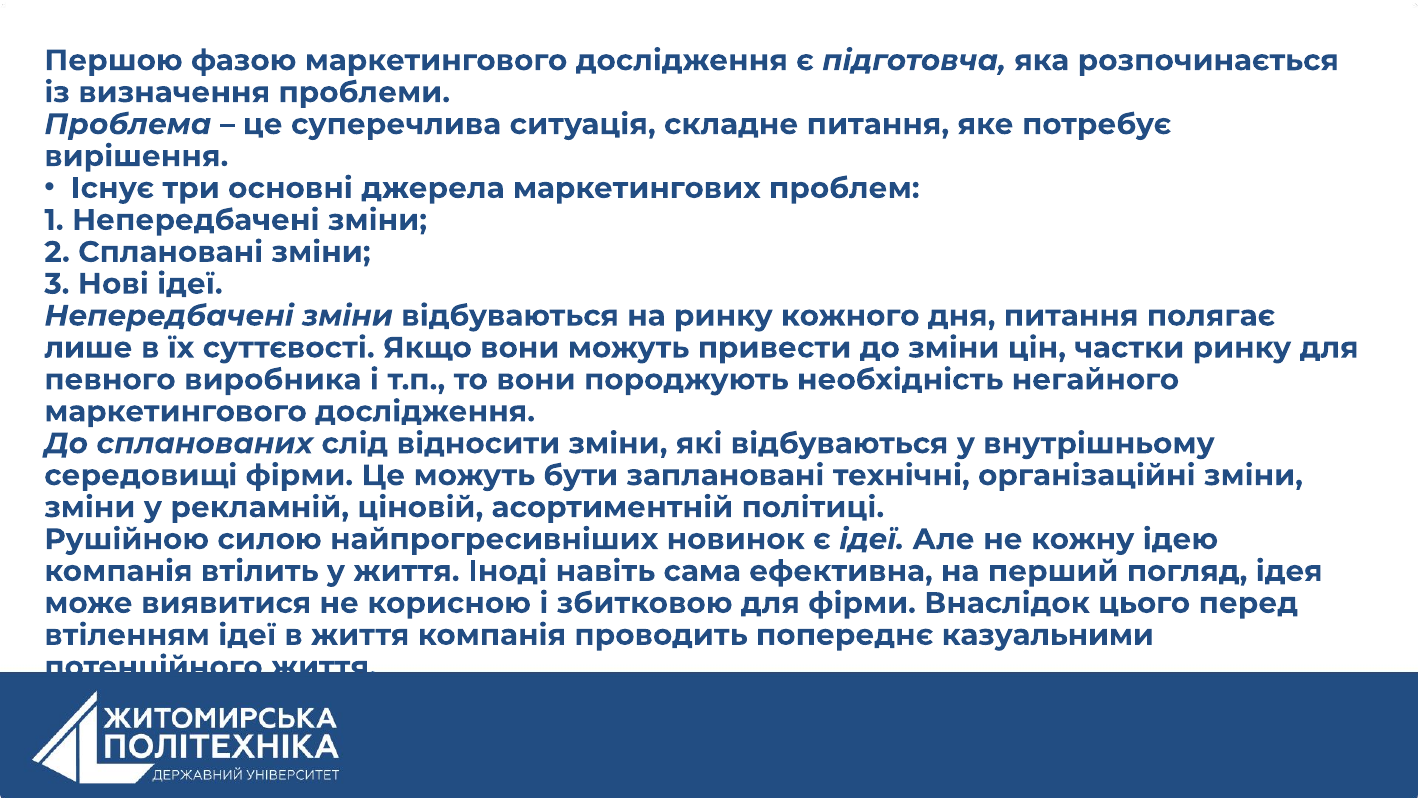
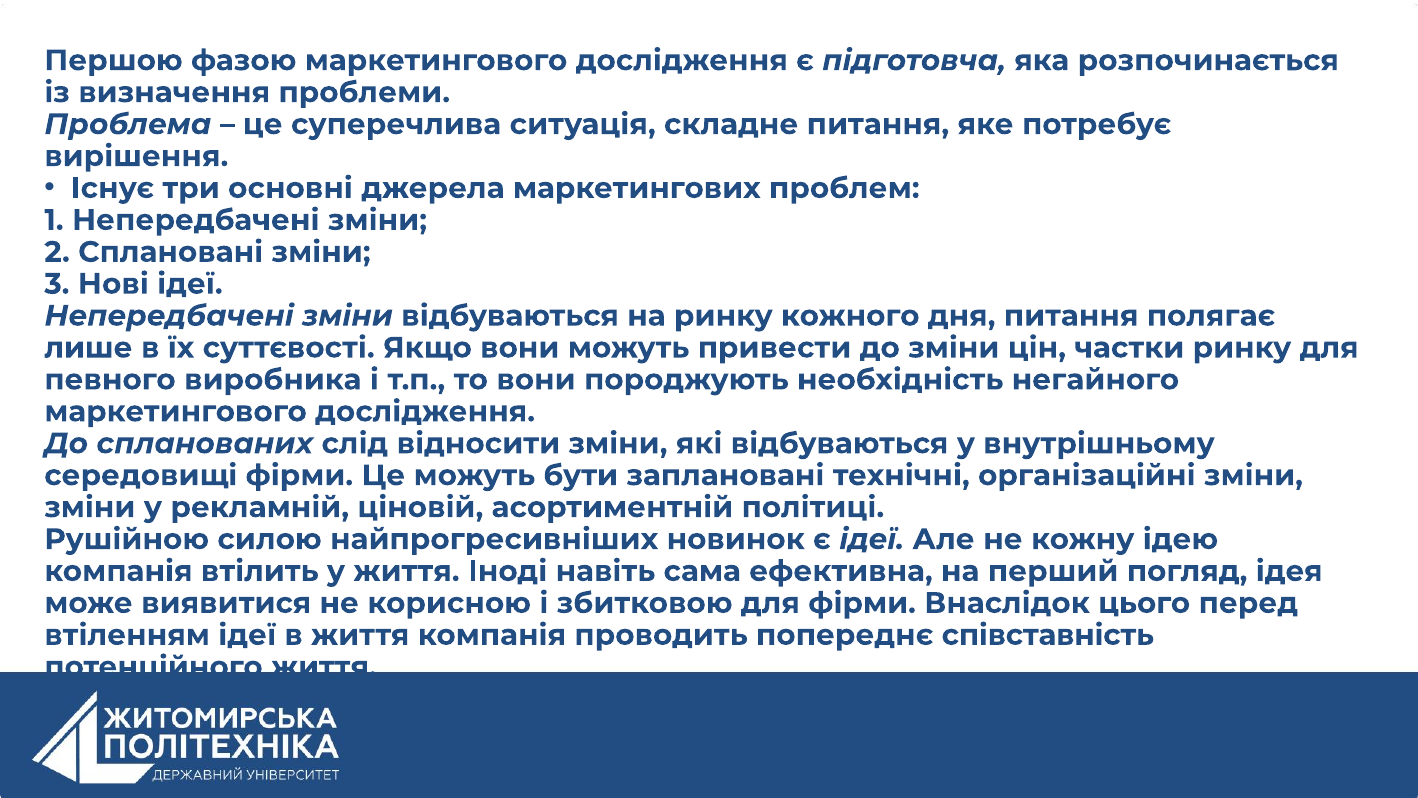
казуальними: казуальними -> співставність
